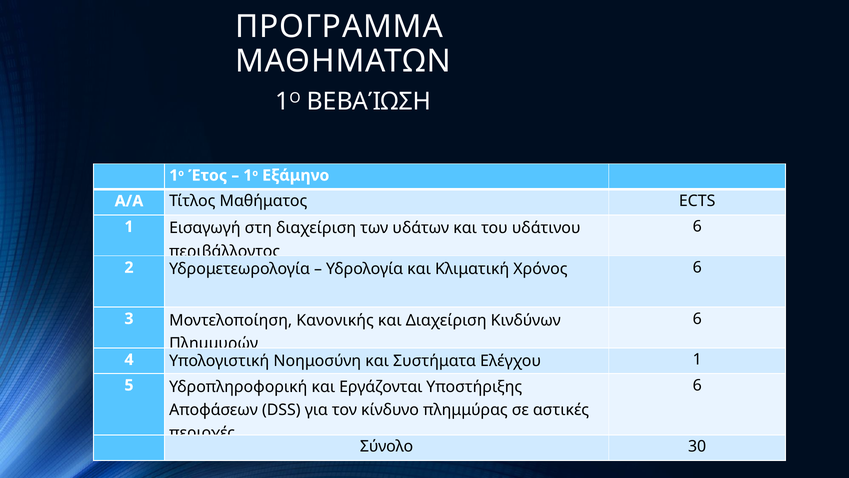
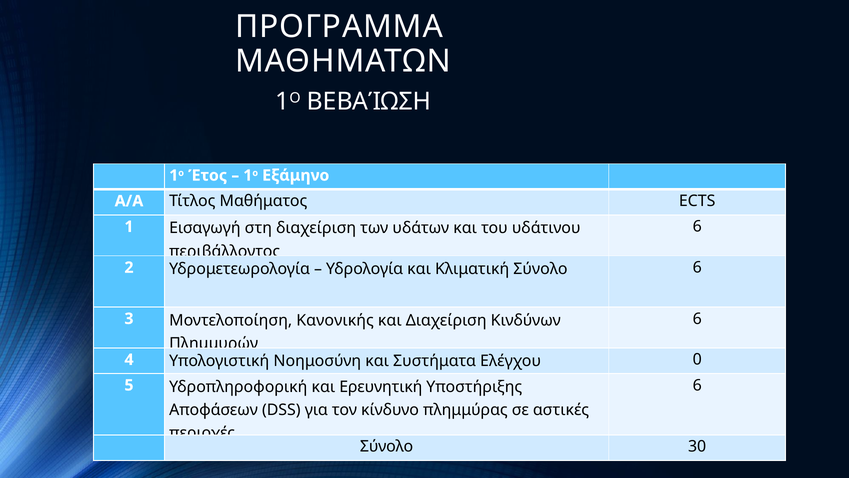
Κλιματική Χρόνος: Χρόνος -> Σύνολο
Ελέγχου 1: 1 -> 0
Εργάζονται: Εργάζονται -> Ερευνητική
